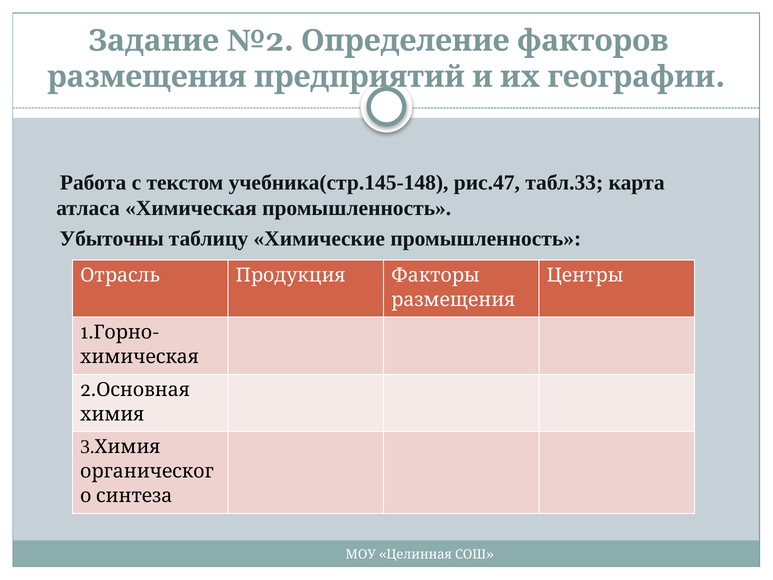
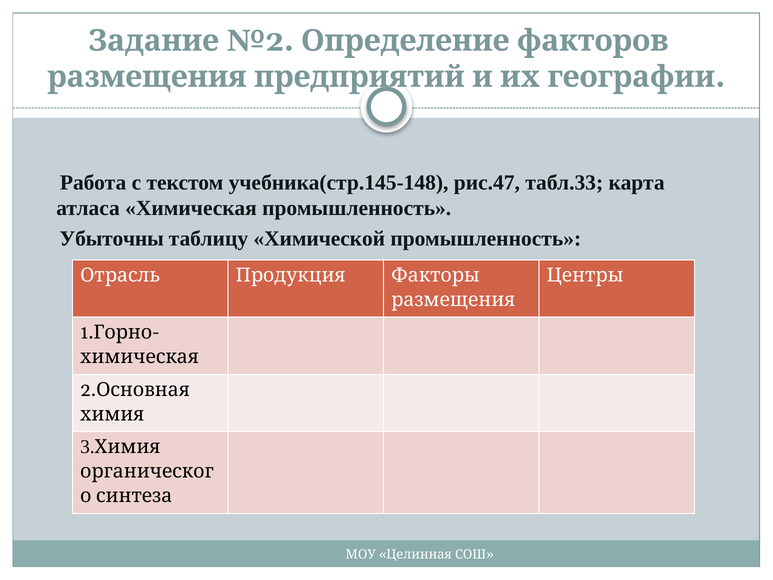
Химические: Химические -> Химической
